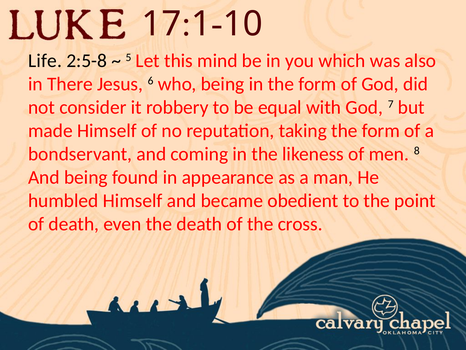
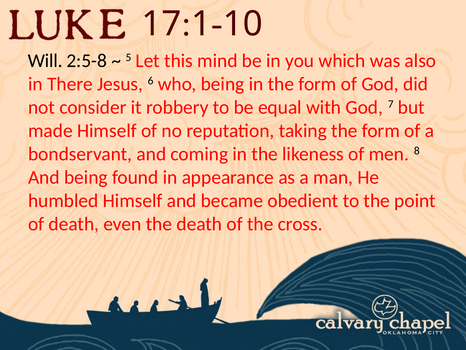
Life: Life -> Will
